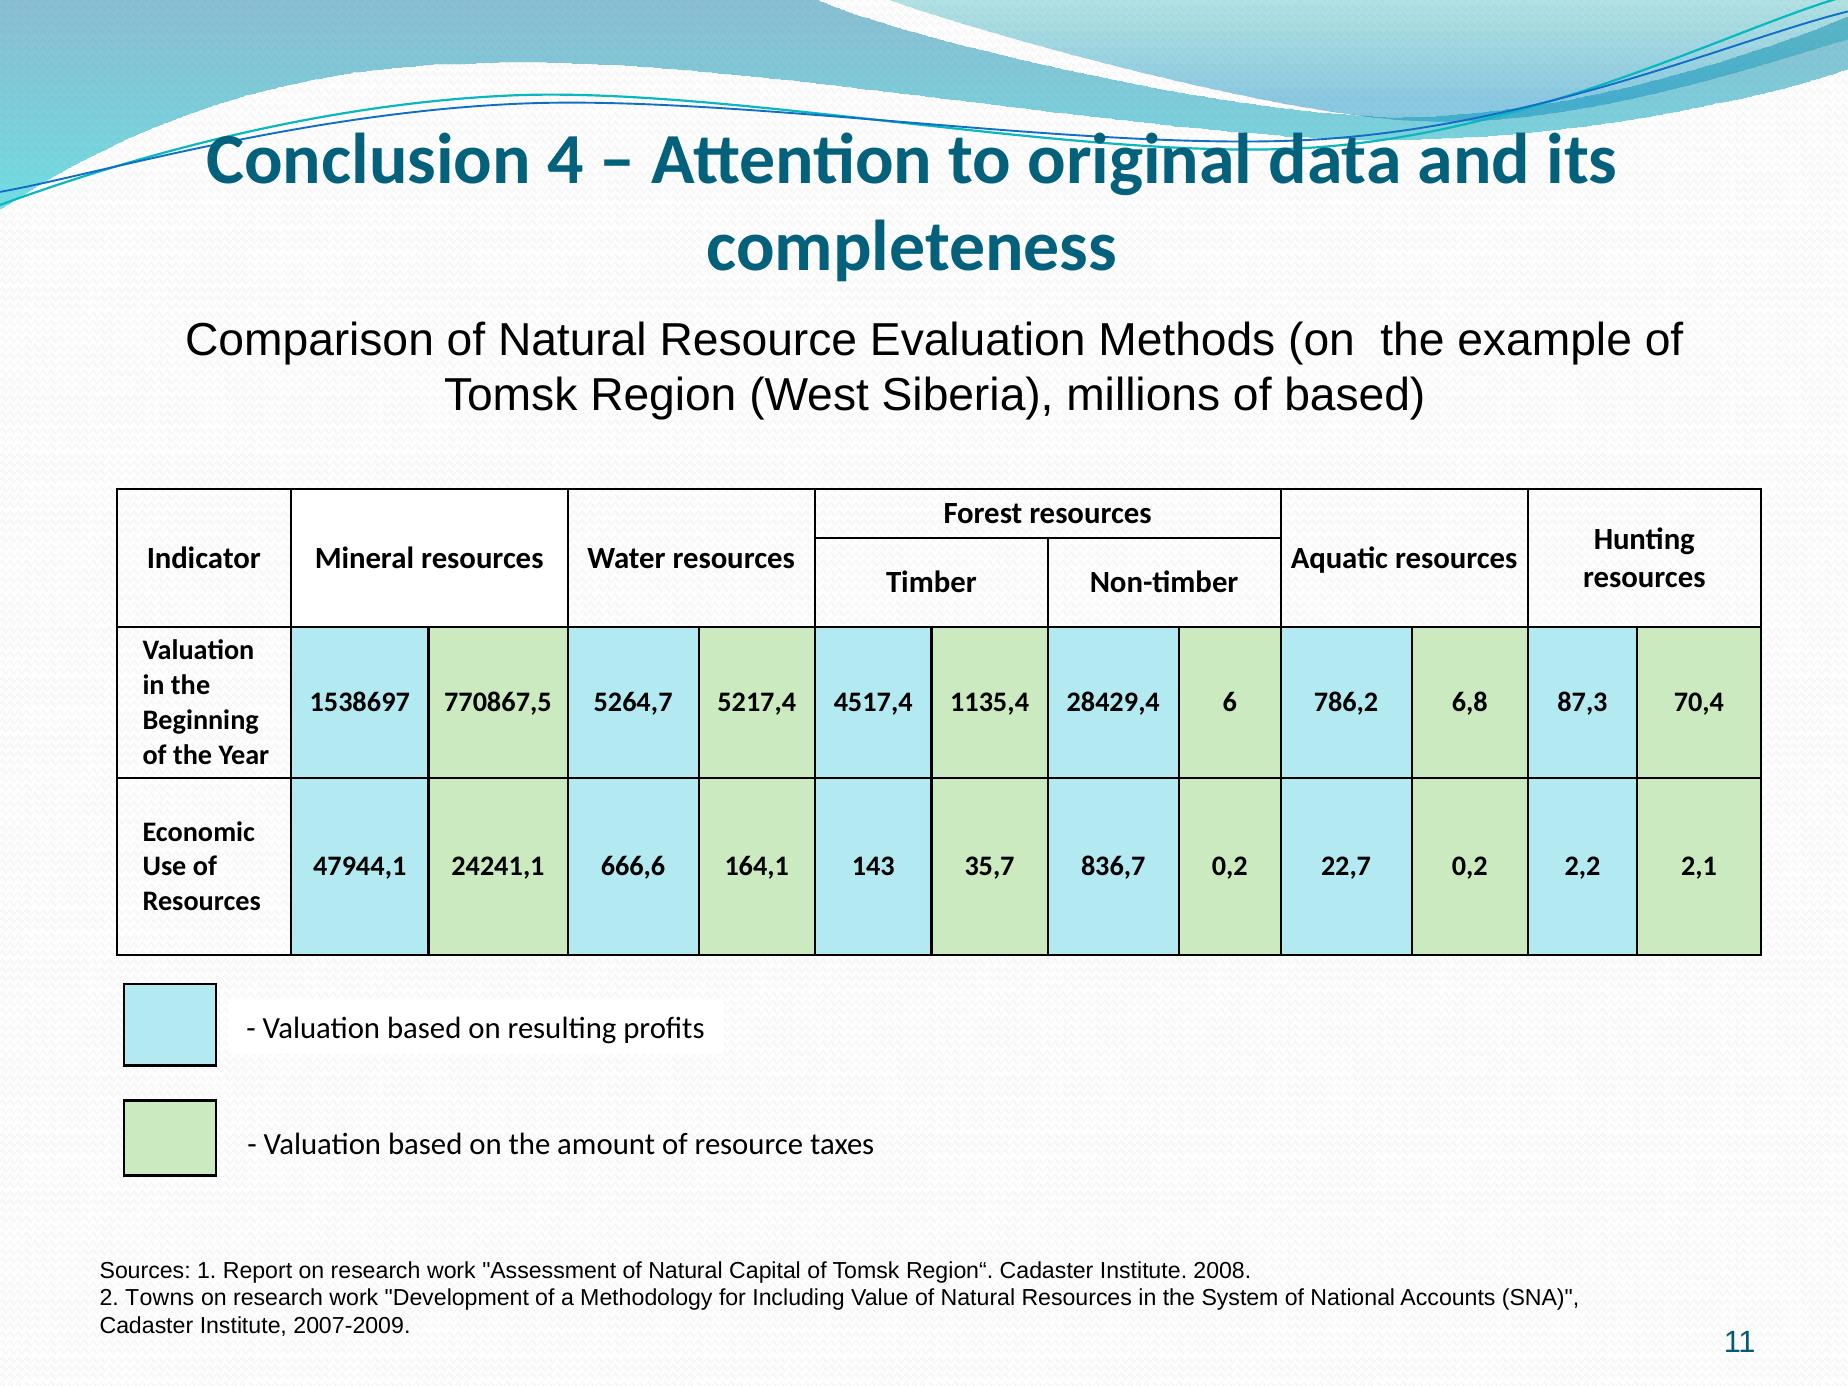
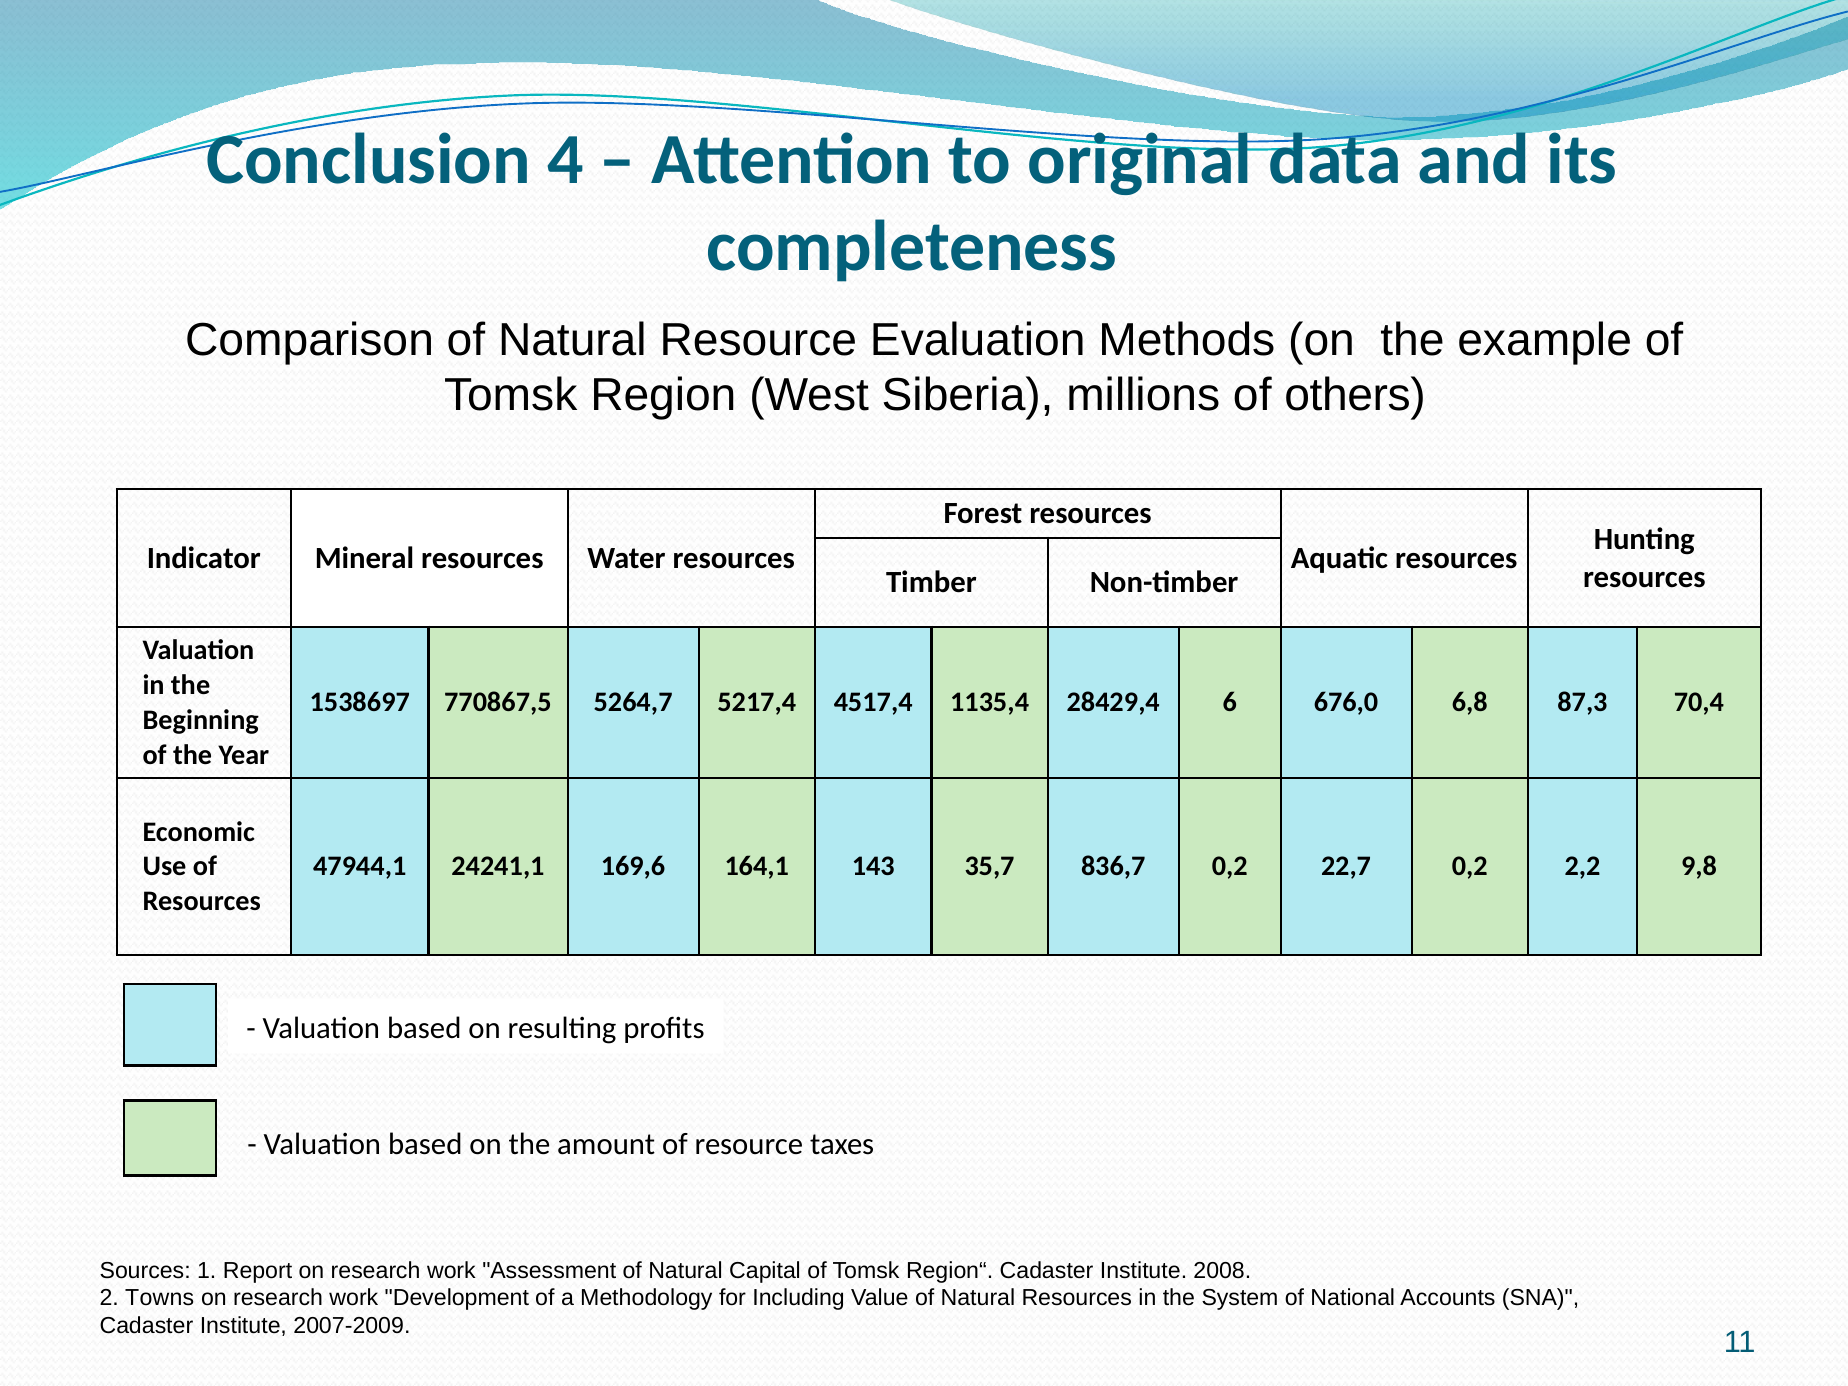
of based: based -> others
786,2: 786,2 -> 676,0
666,6: 666,6 -> 169,6
2,1: 2,1 -> 9,8
